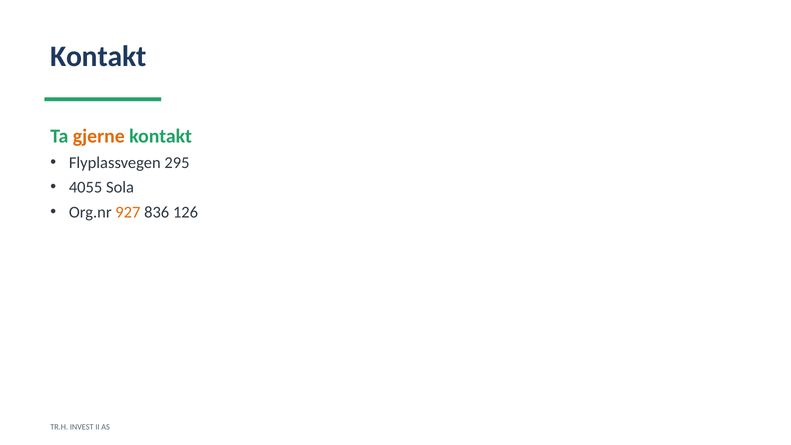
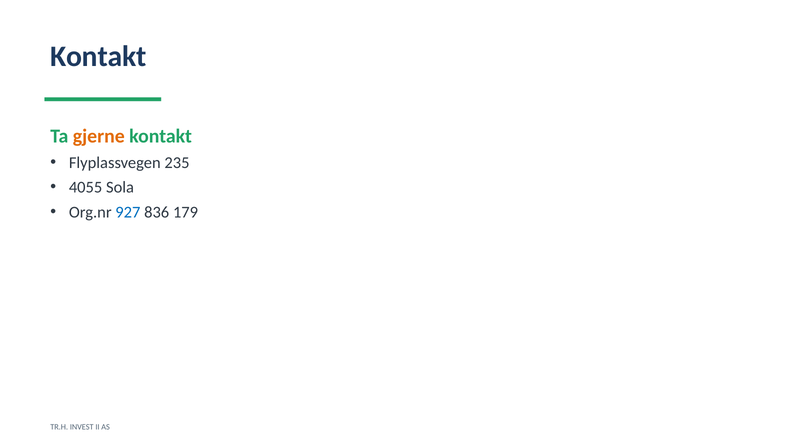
295: 295 -> 235
927 colour: orange -> blue
126: 126 -> 179
